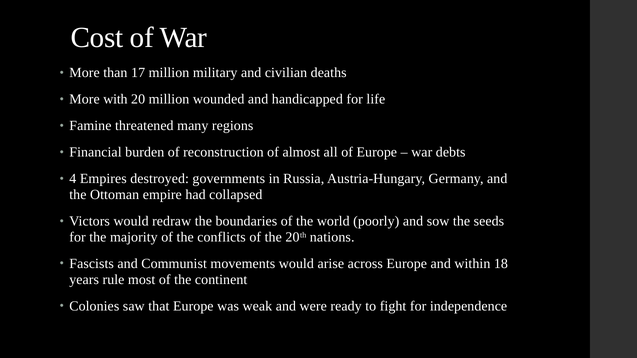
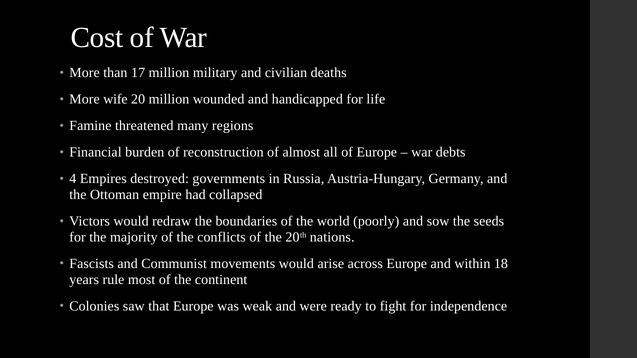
with: with -> wife
